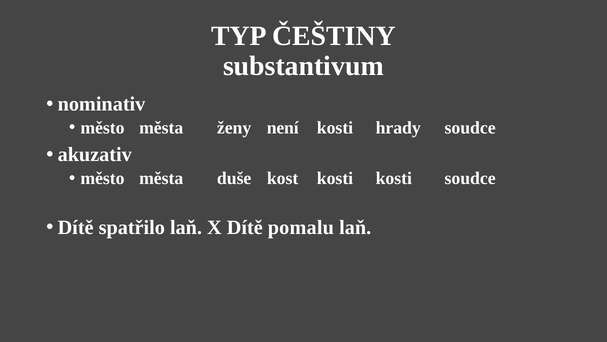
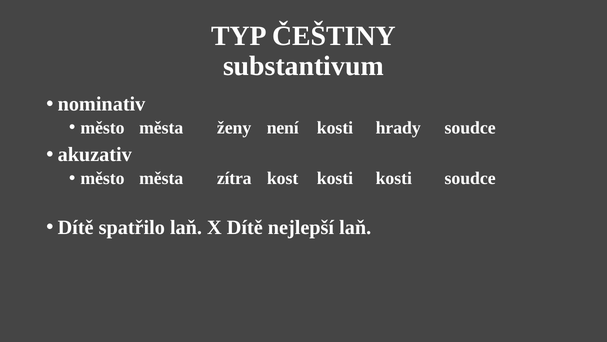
duše: duše -> zítra
pomalu: pomalu -> nejlepší
